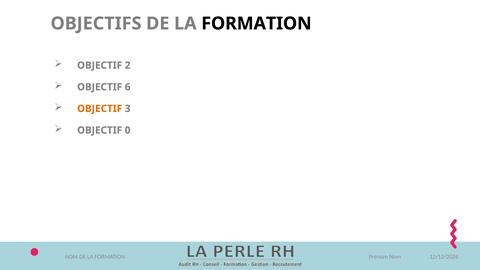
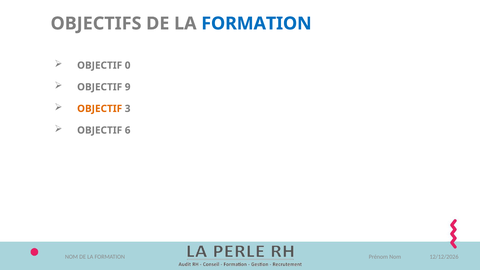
FORMATION at (256, 23) colour: black -> blue
2: 2 -> 0
6: 6 -> 9
0: 0 -> 6
